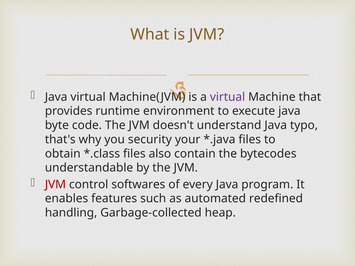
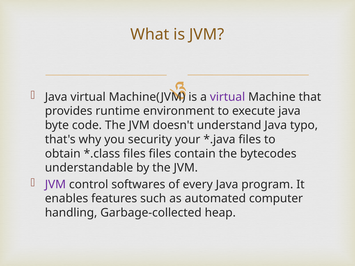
files also: also -> files
JVM at (55, 185) colour: red -> purple
redefined: redefined -> computer
